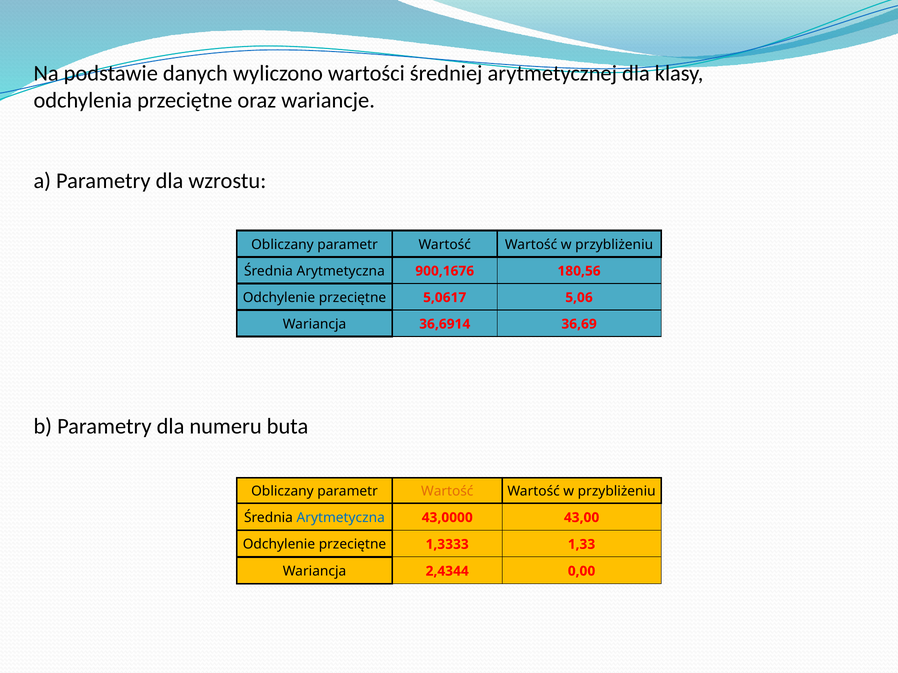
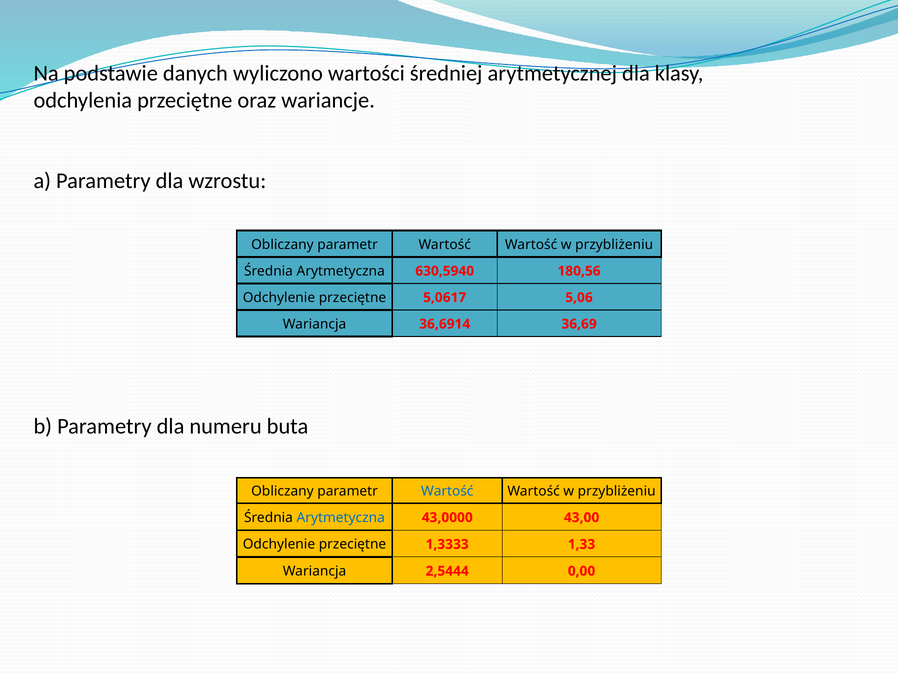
900,1676: 900,1676 -> 630,5940
Wartość at (447, 492) colour: orange -> blue
2,4344: 2,4344 -> 2,5444
